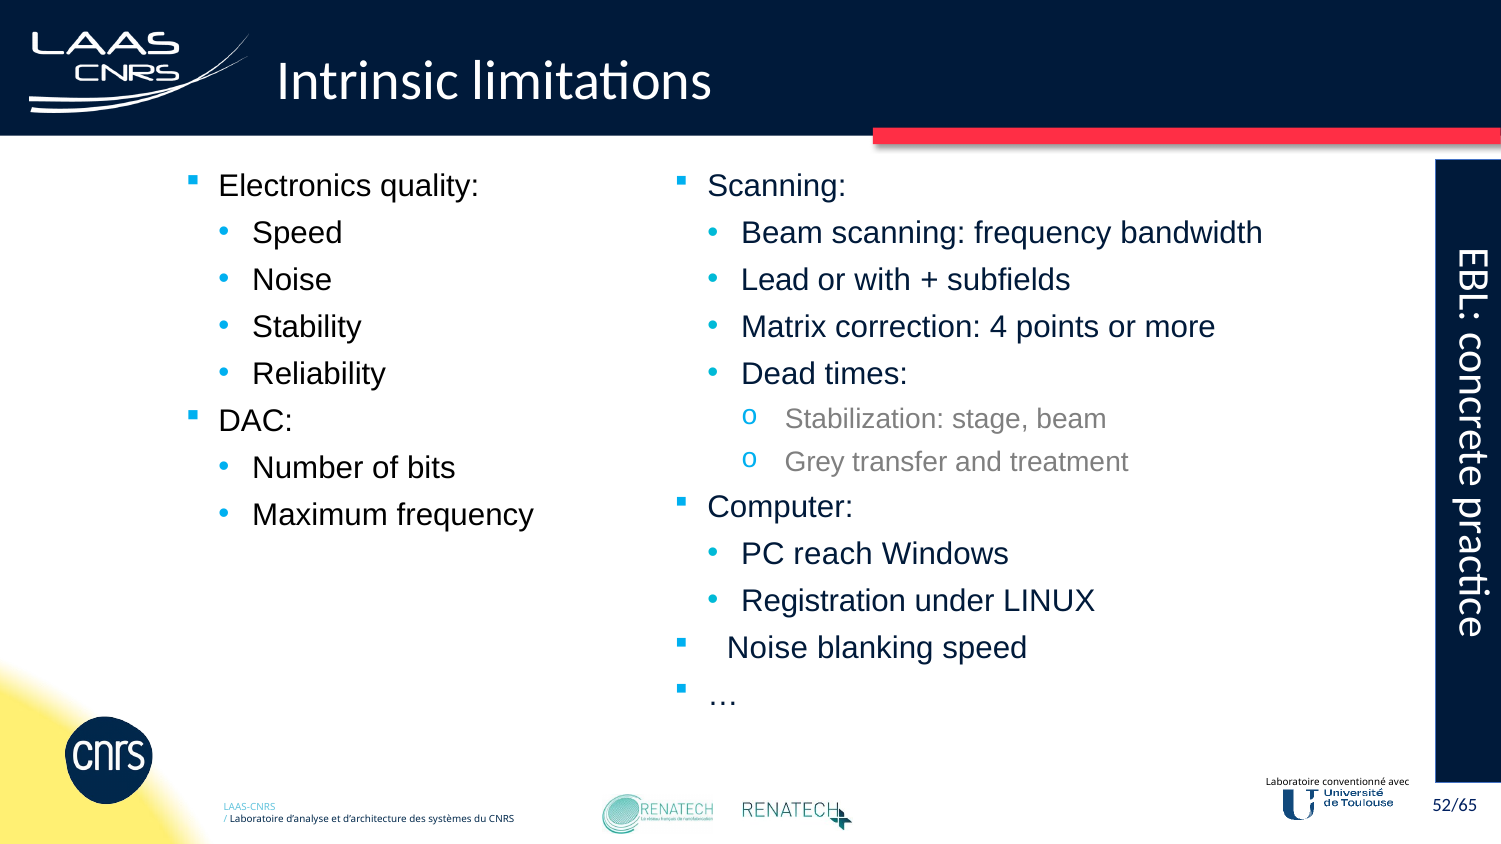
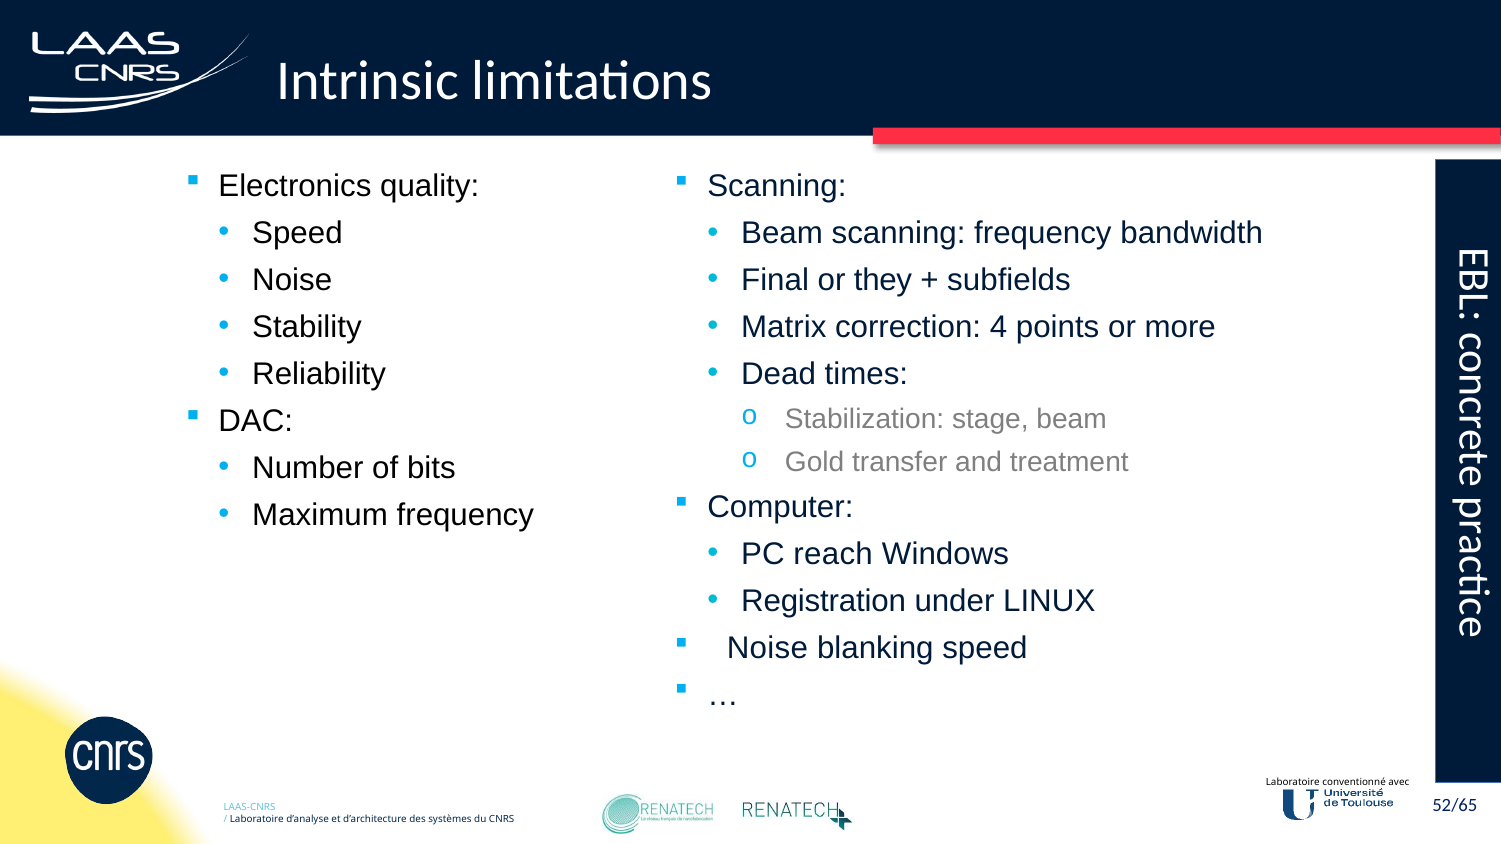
Lead: Lead -> Final
with: with -> they
Grey: Grey -> Gold
